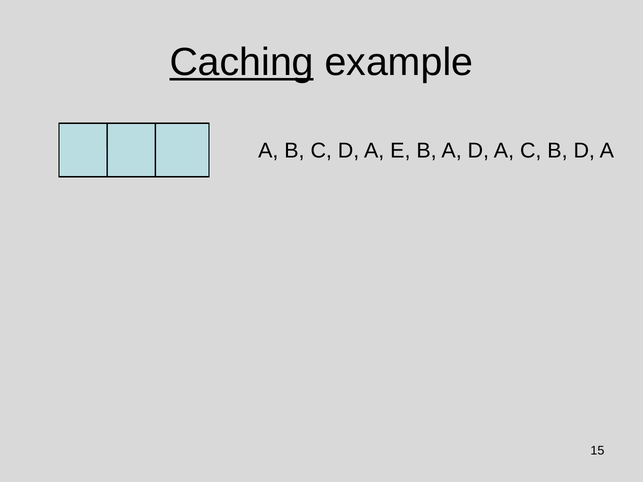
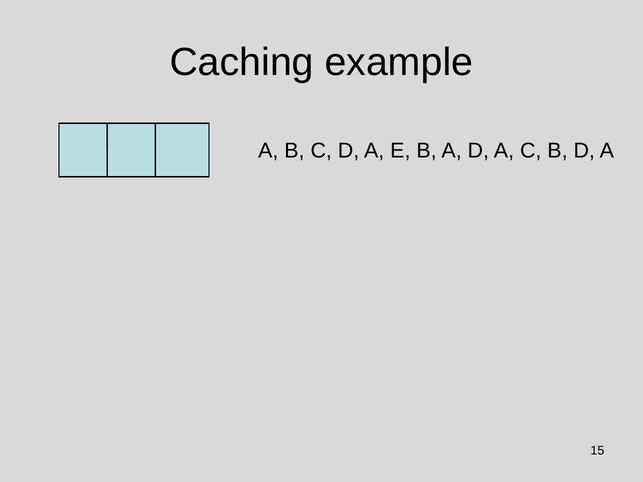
Caching underline: present -> none
